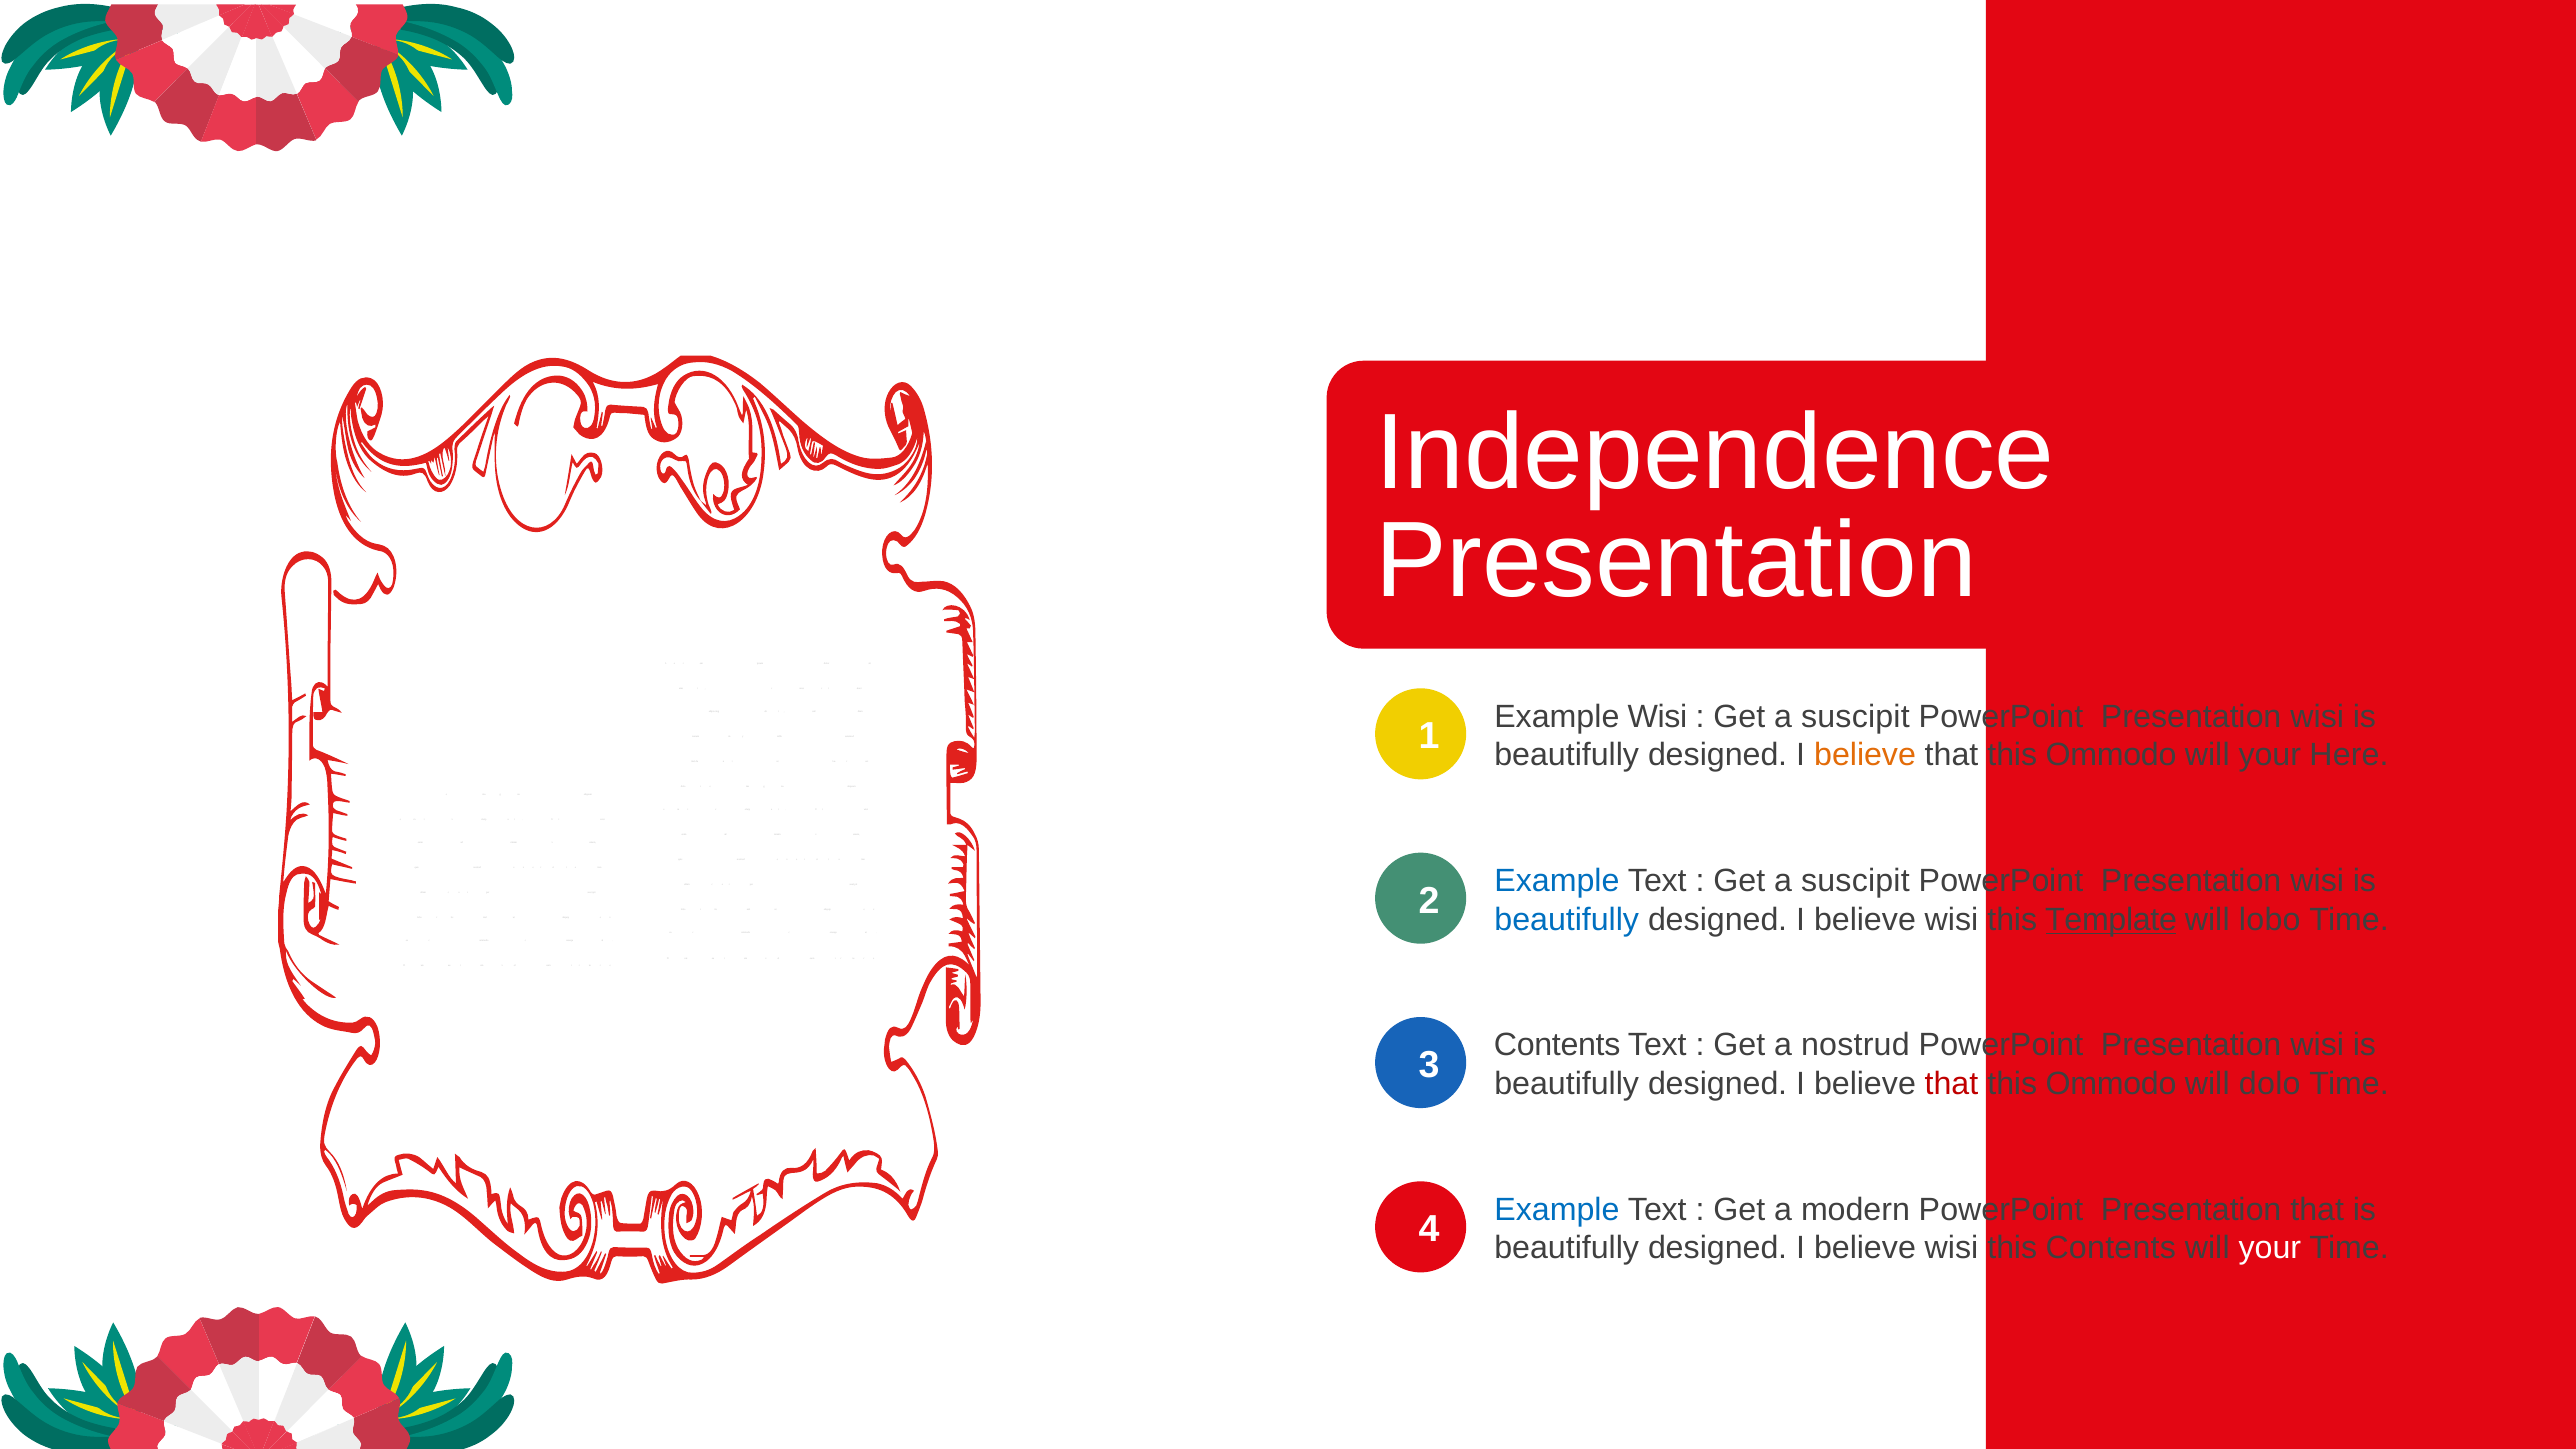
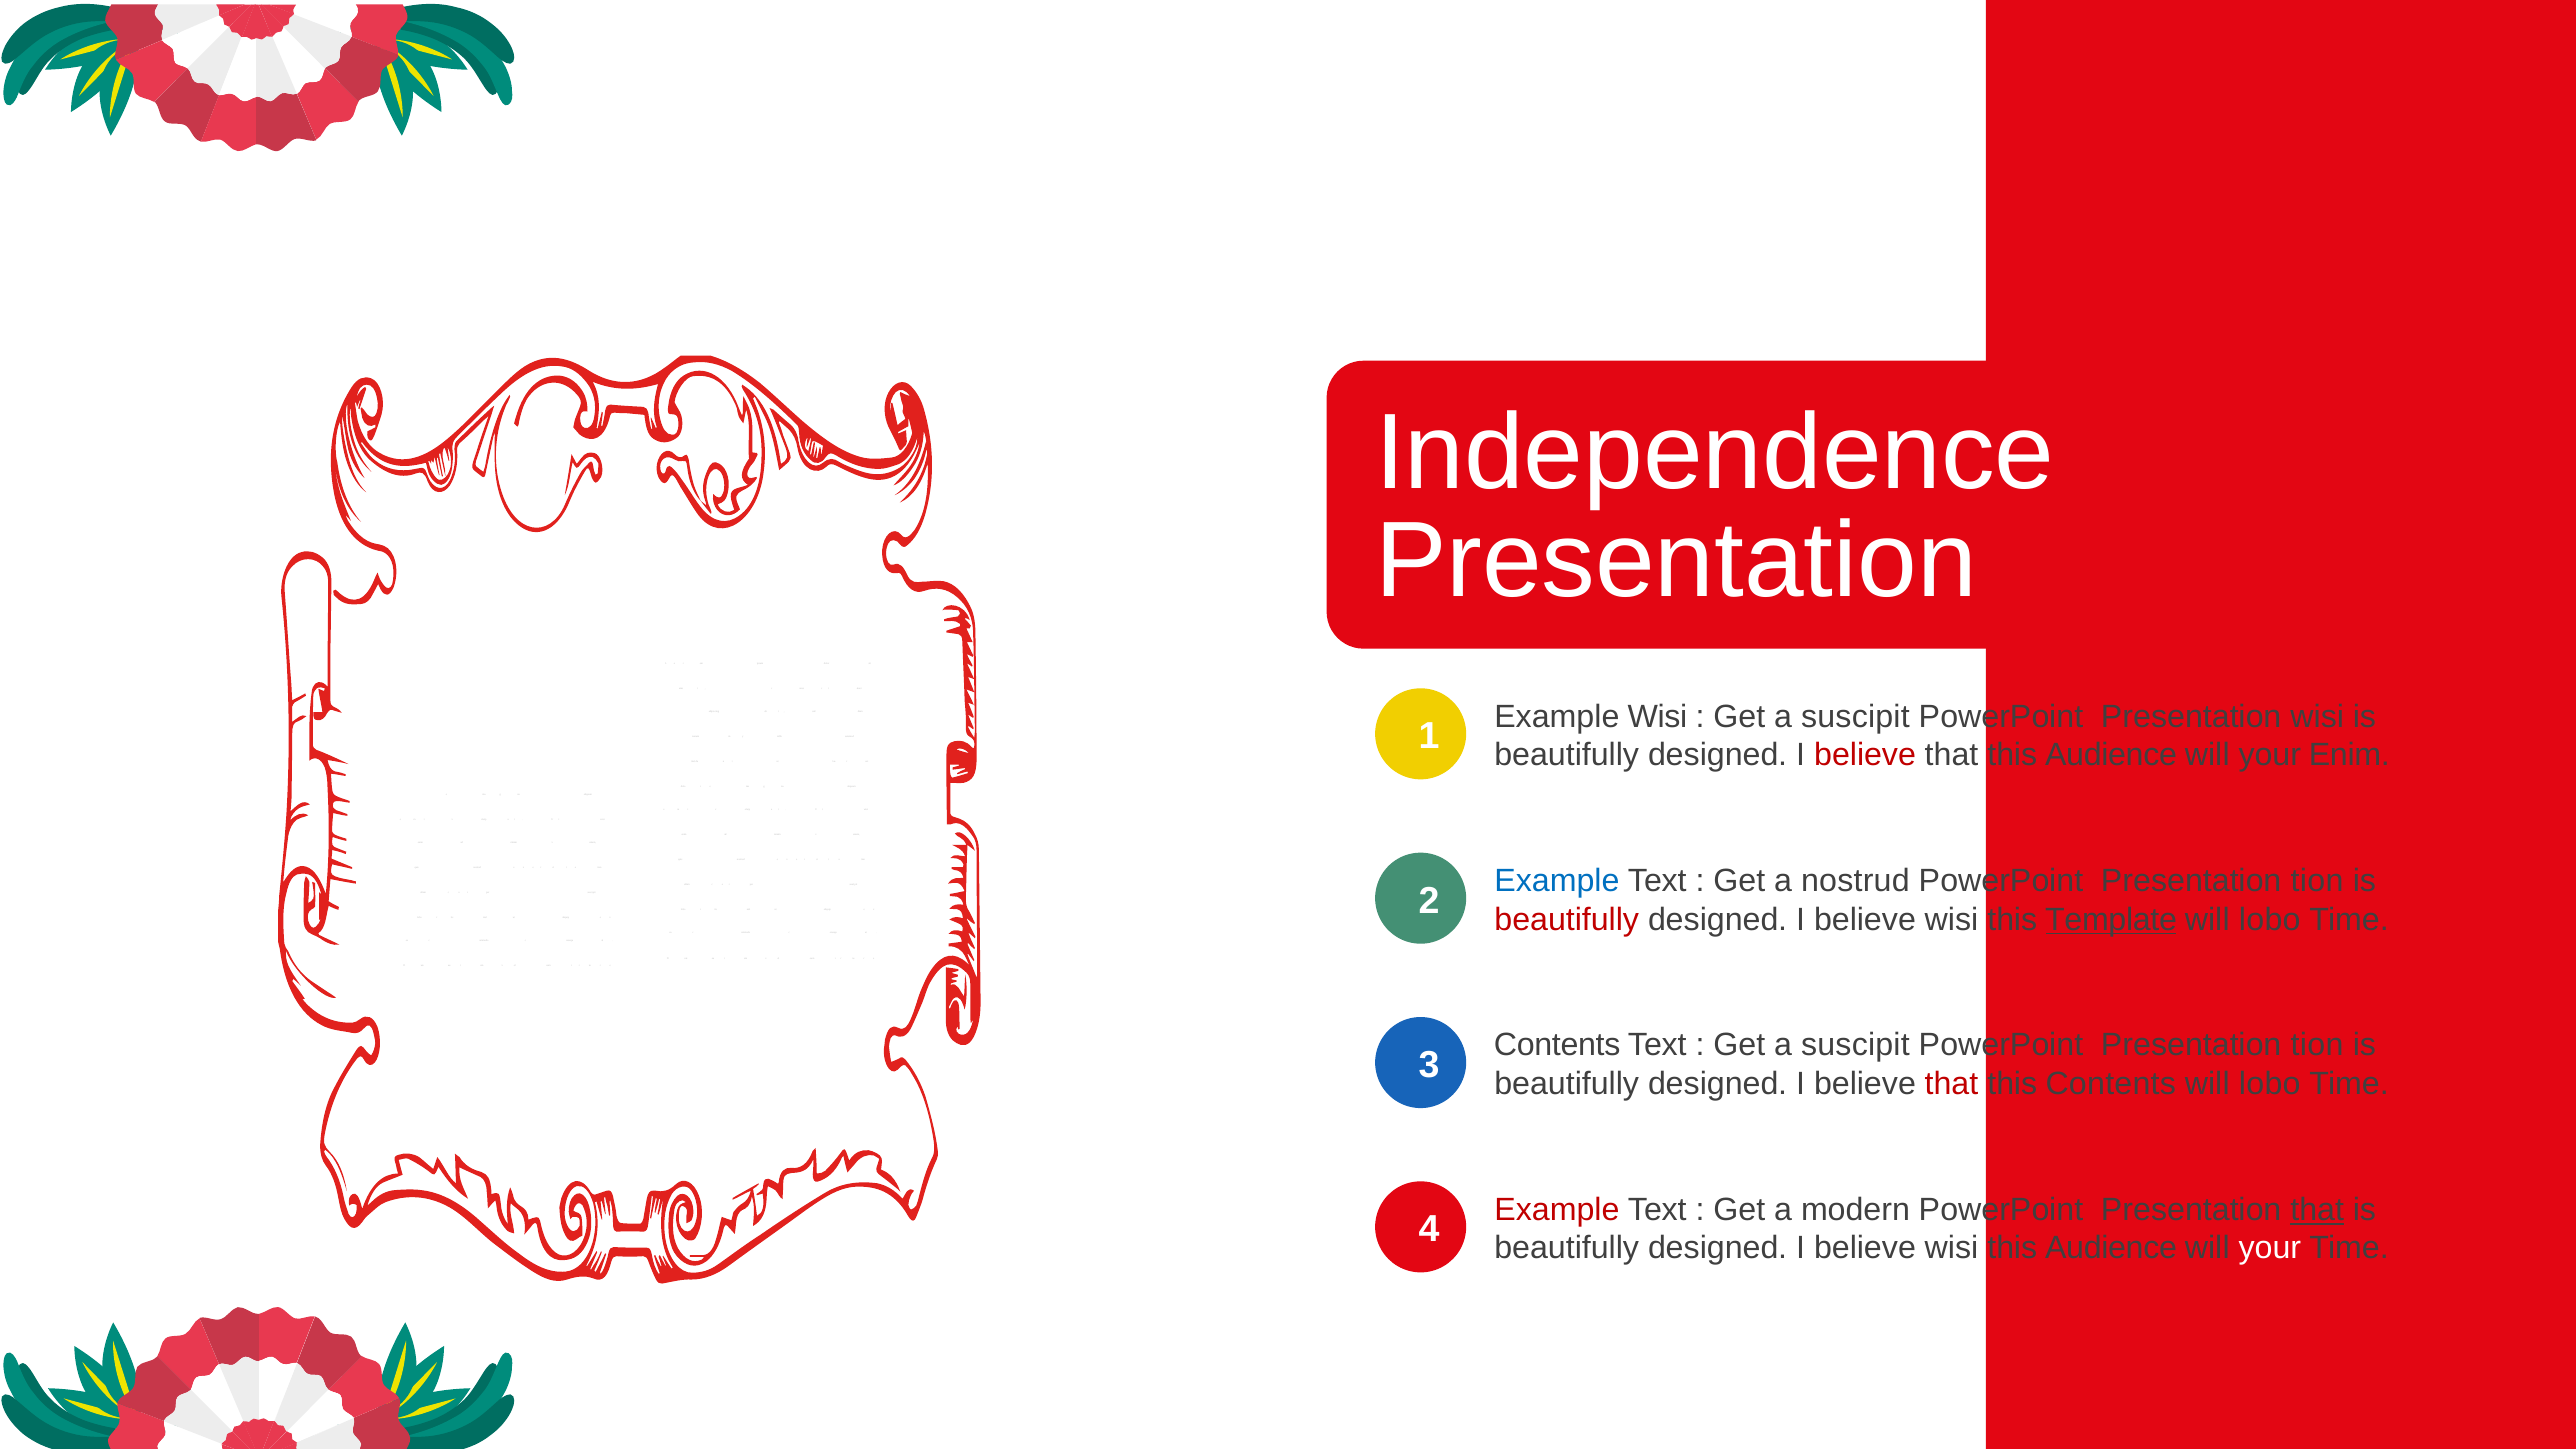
believe at (1865, 755) colour: orange -> red
Ommodo at (2111, 755): Ommodo -> Audience
your Here: Here -> Enim
suscipit at (1855, 881): suscipit -> nostrud
wisi at (2317, 881): wisi -> tion
beautifully at (1567, 920) colour: blue -> red
nostrud at (1855, 1045): nostrud -> suscipit
wisi at (2317, 1045): wisi -> tion
Ommodo at (2111, 1084): Ommodo -> Contents
dolo at (2270, 1084): dolo -> lobo
Example at (1557, 1210) colour: blue -> red
that at (2317, 1210) underline: none -> present
Contents at (2111, 1248): Contents -> Audience
